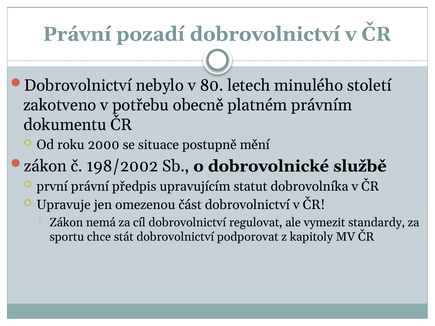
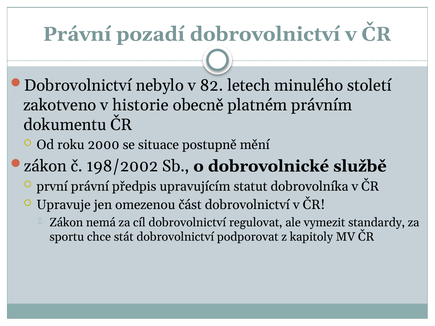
80: 80 -> 82
potřebu: potřebu -> historie
